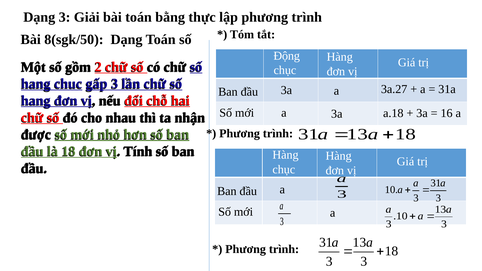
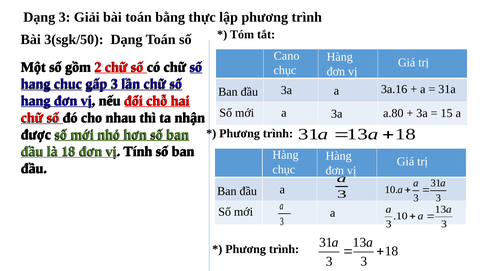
8(sgk/50: 8(sgk/50 -> 3(sgk/50
Động: Động -> Cano
3a.27: 3a.27 -> 3a.16
a.18: a.18 -> a.80
16: 16 -> 15
